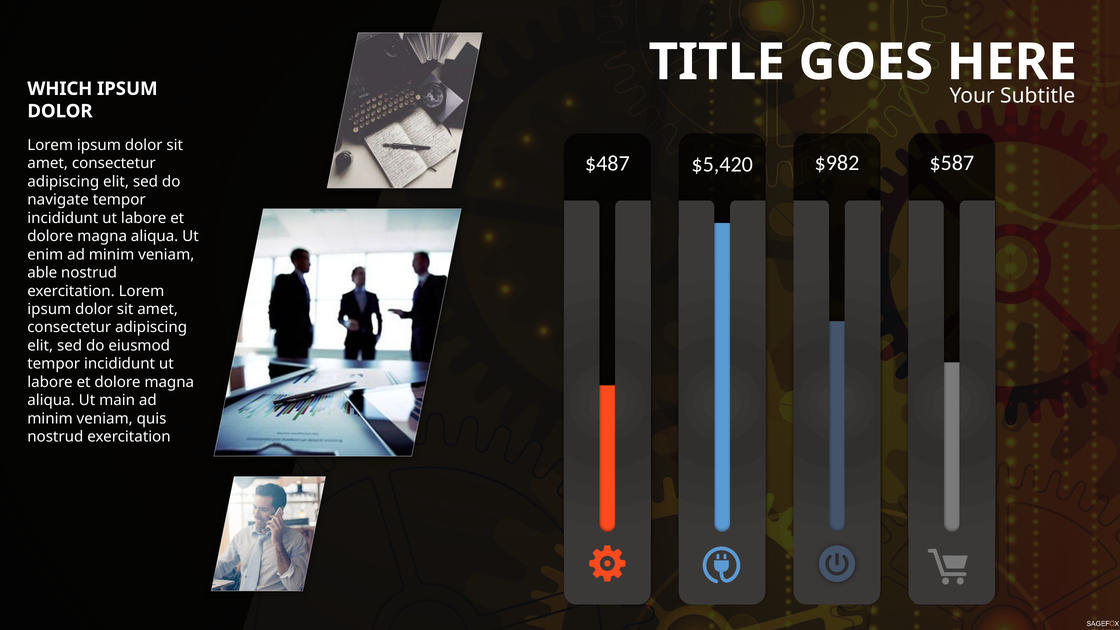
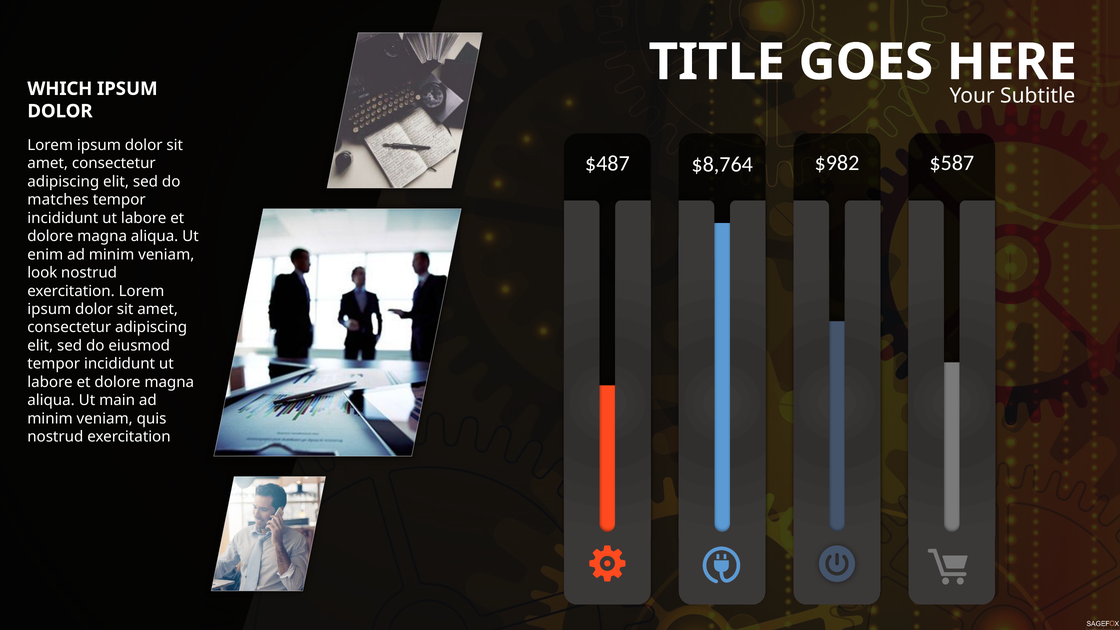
$5,420: $5,420 -> $8,764
navigate: navigate -> matches
able: able -> look
